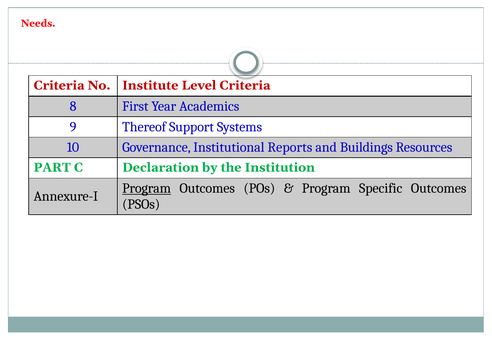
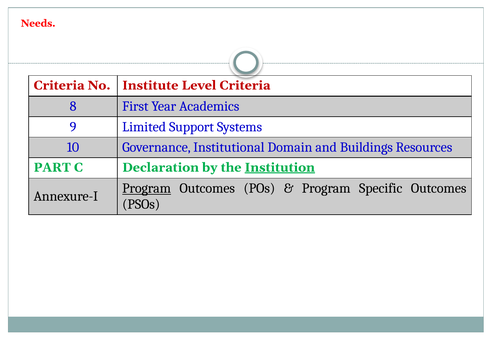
Thereof: Thereof -> Limited
Reports: Reports -> Domain
Institution underline: none -> present
